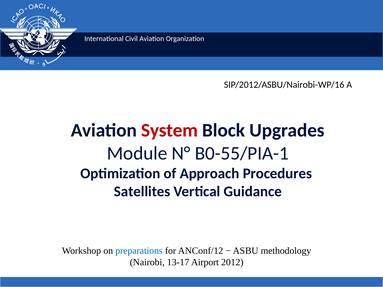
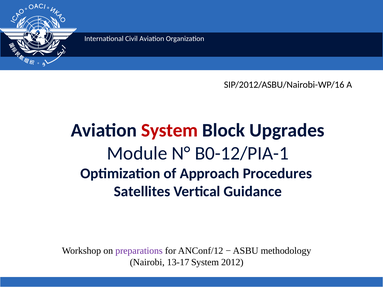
B0-55/PIA-1: B0-55/PIA-1 -> B0-12/PIA-1
preparations colour: blue -> purple
13-17 Airport: Airport -> System
